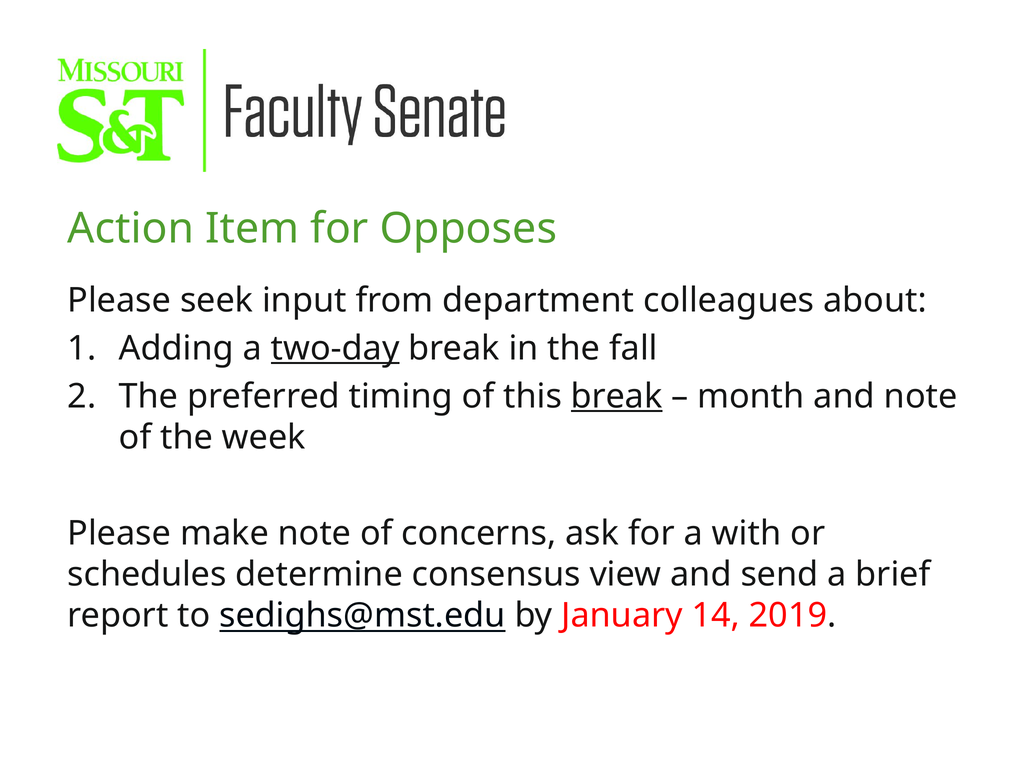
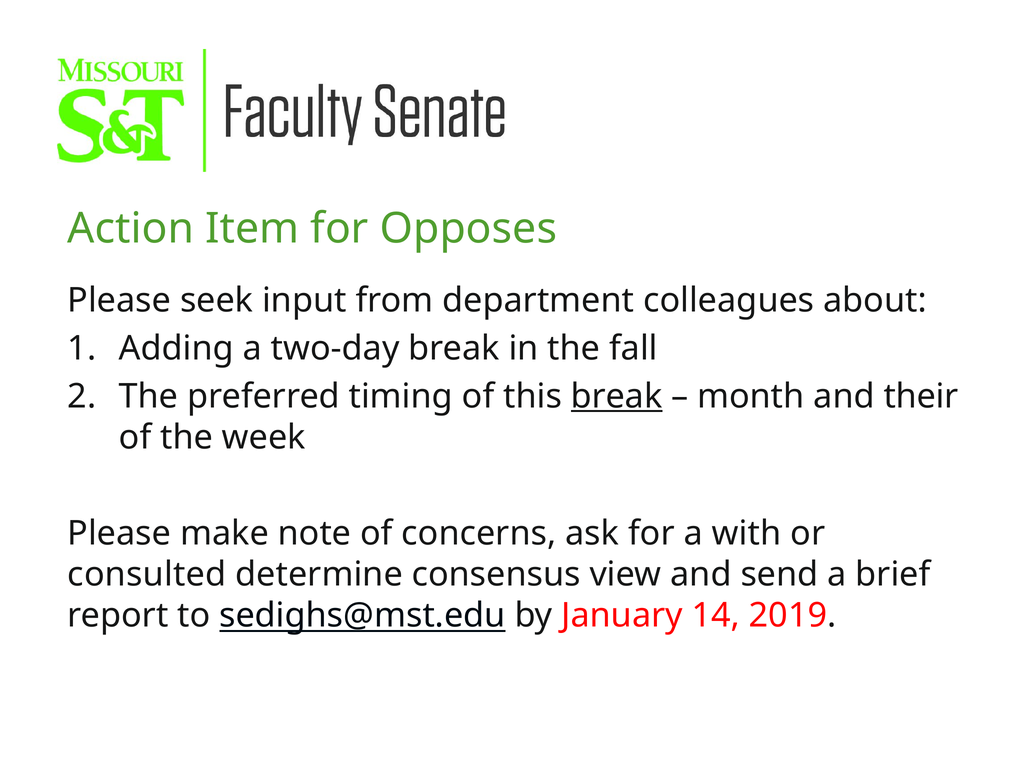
two-day underline: present -> none
and note: note -> their
schedules: schedules -> consulted
